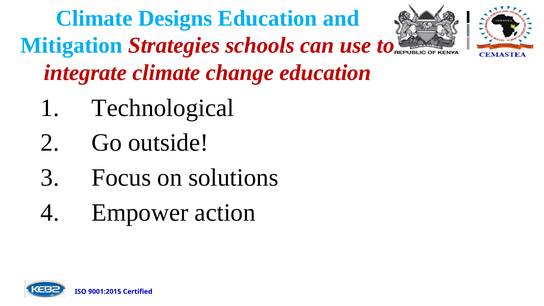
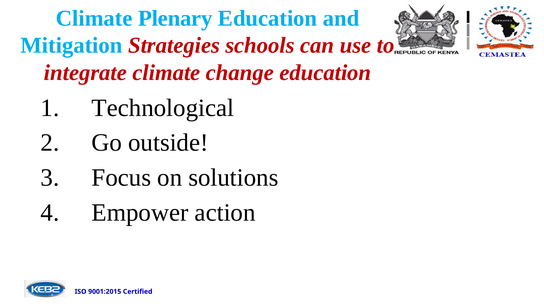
Designs: Designs -> Plenary
